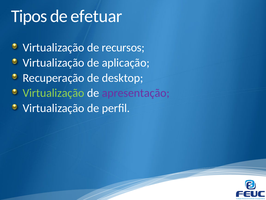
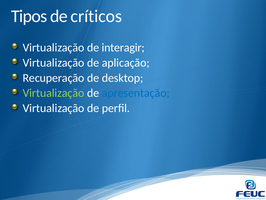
efetuar: efetuar -> críticos
recursos: recursos -> interagir
apresentação colour: purple -> blue
